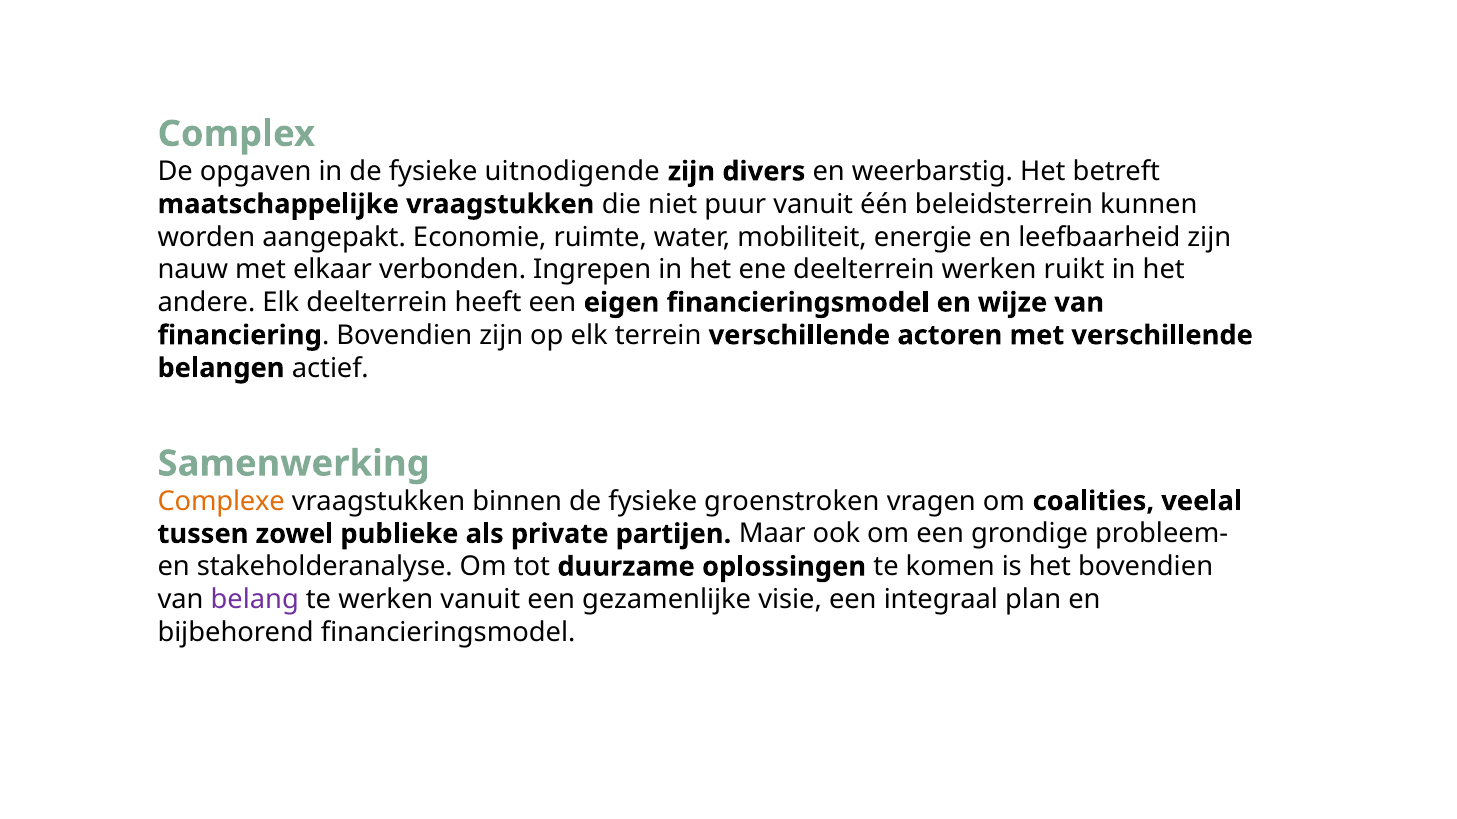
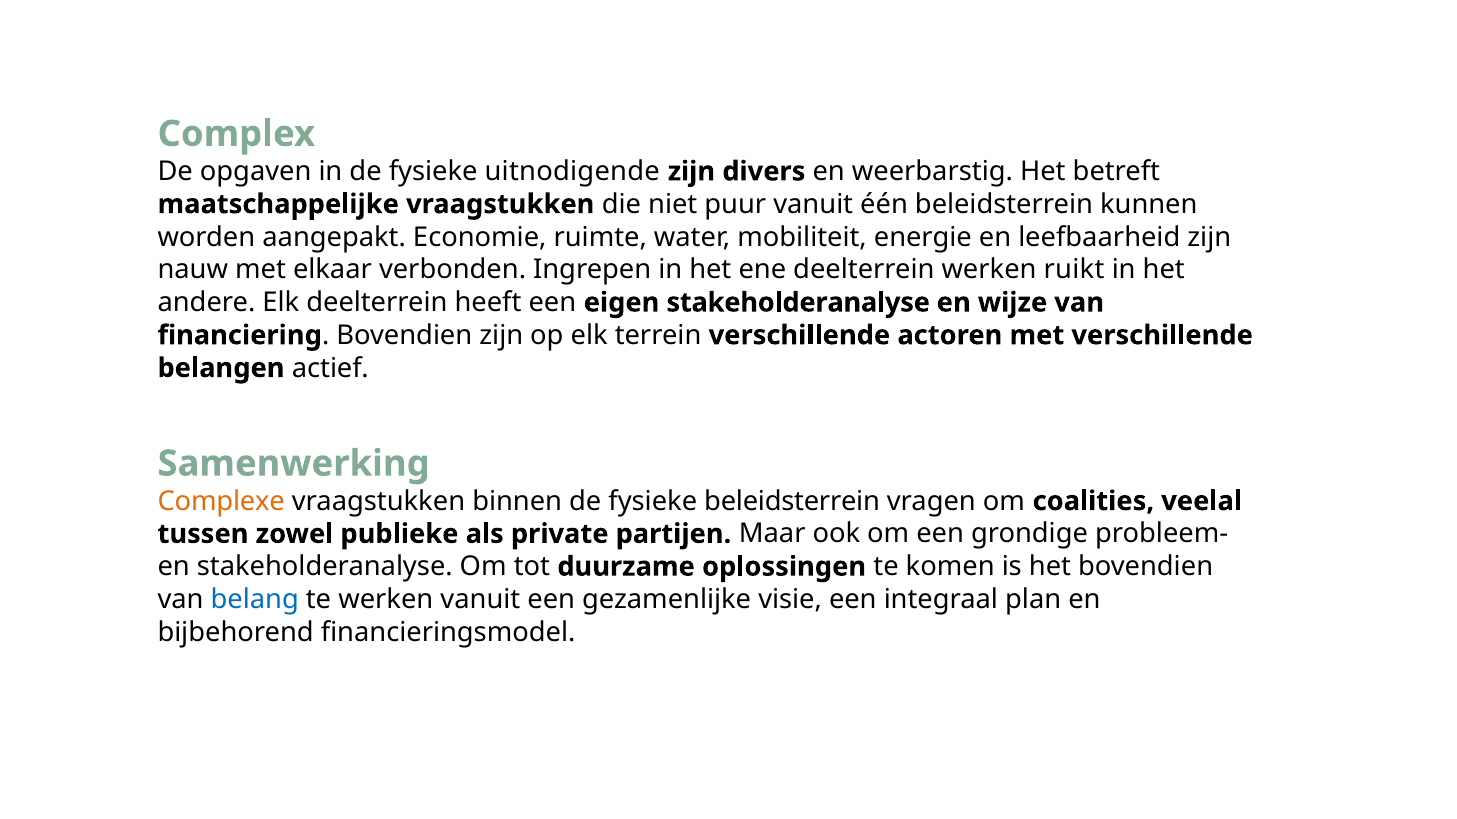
eigen financieringsmodel: financieringsmodel -> stakeholderanalyse
fysieke groenstroken: groenstroken -> beleidsterrein
belang colour: purple -> blue
